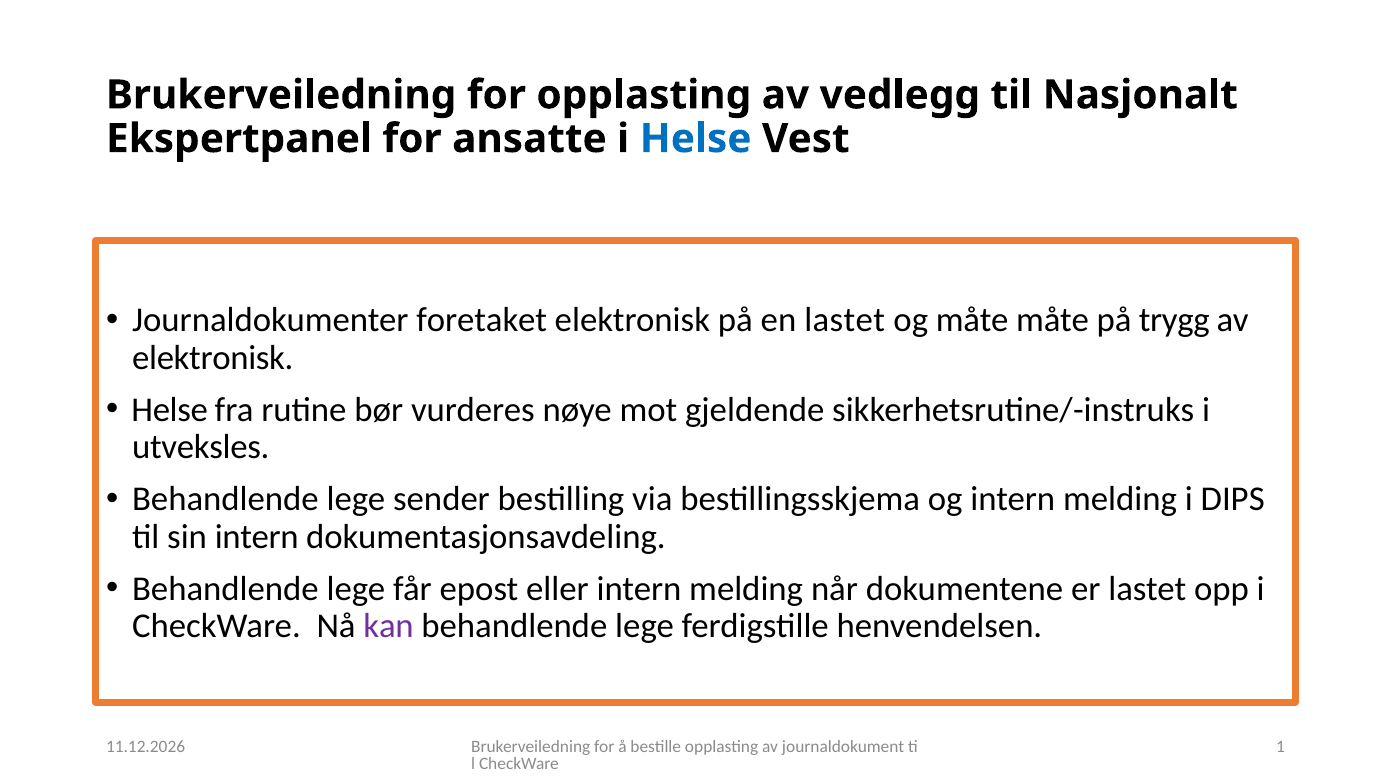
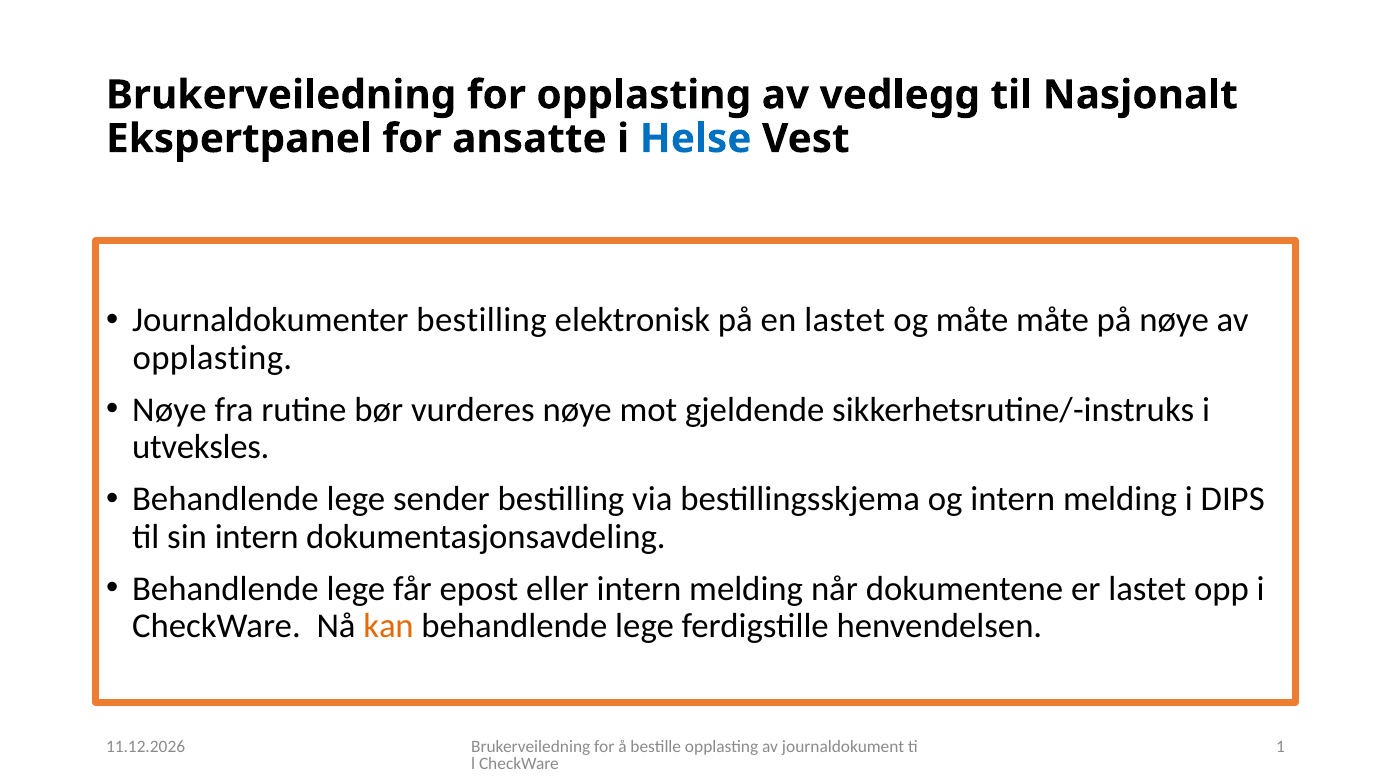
Journaldokumenter foretaket: foretaket -> bestilling
på trygg: trygg -> nøye
elektronisk at (213, 358): elektronisk -> opplasting
Helse at (170, 410): Helse -> Nøye
kan colour: purple -> orange
